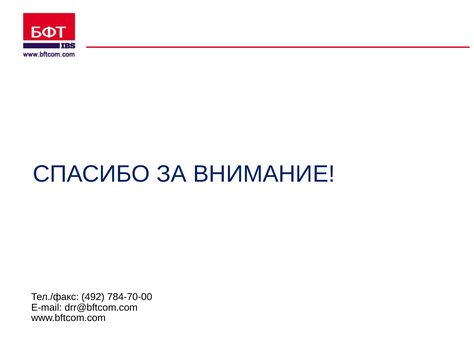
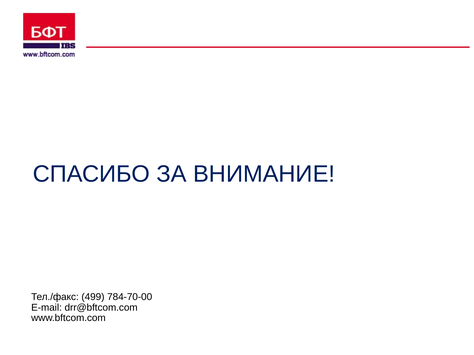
492: 492 -> 499
